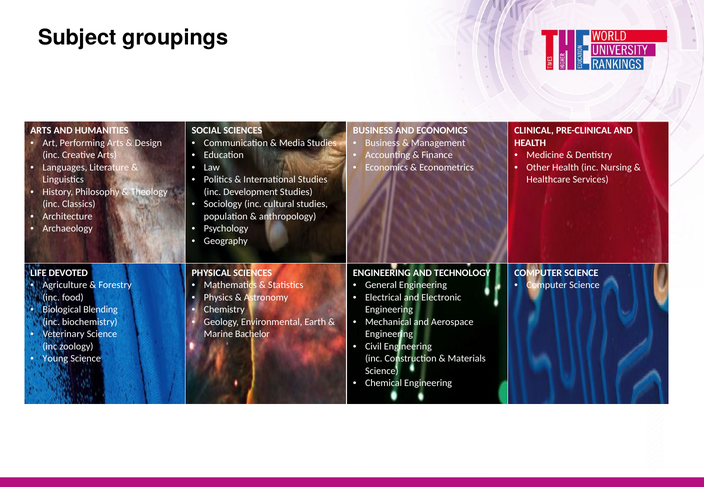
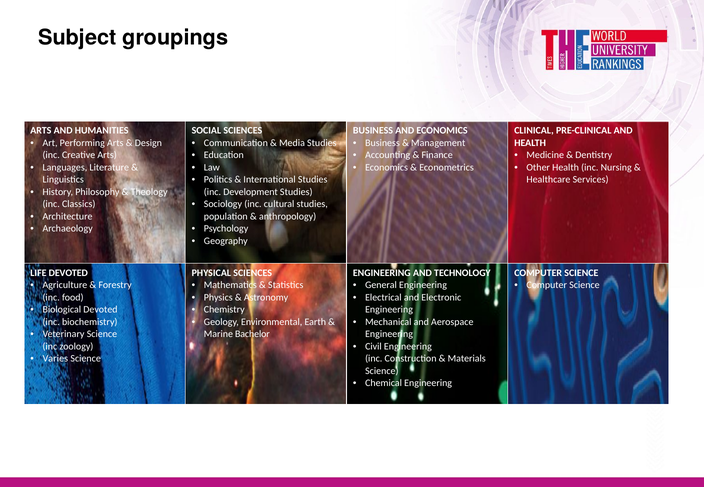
Biological Blending: Blending -> Devoted
Young: Young -> Varies
